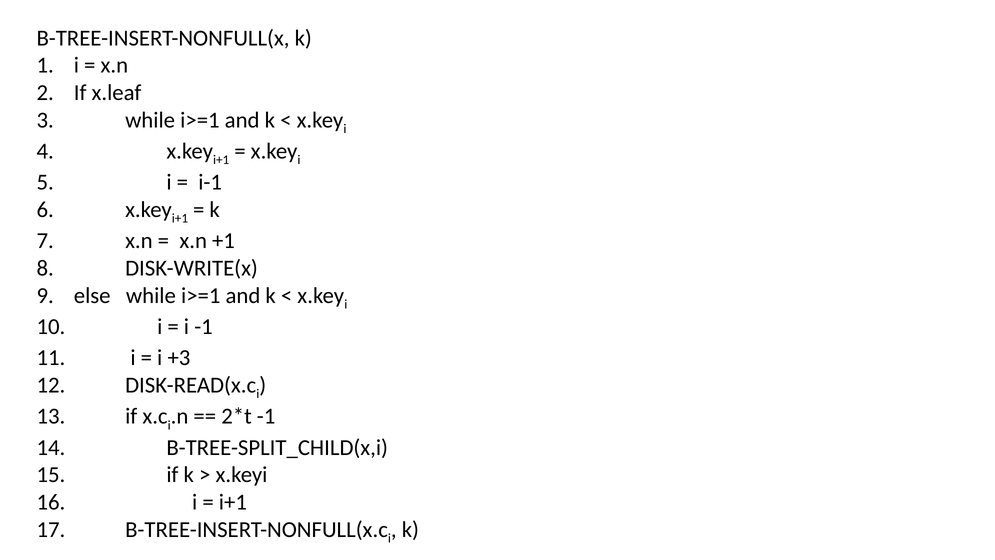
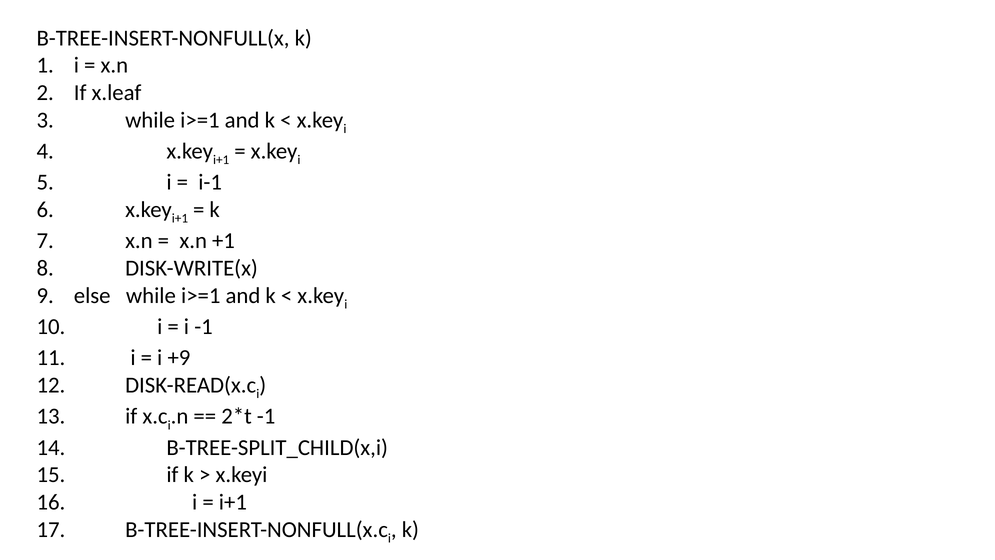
+3: +3 -> +9
